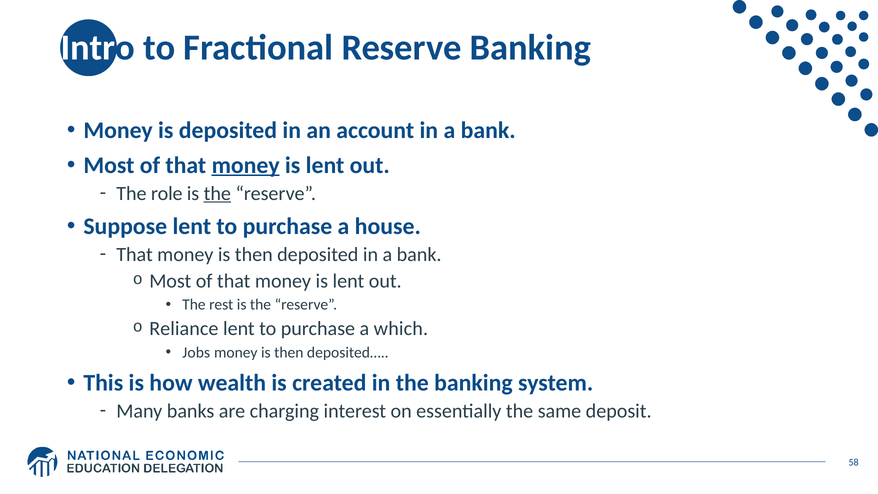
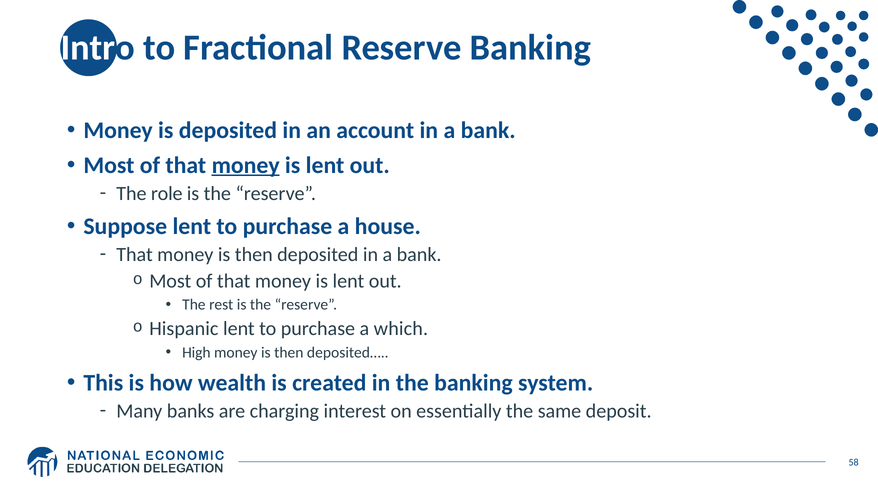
the at (217, 193) underline: present -> none
Reliance: Reliance -> Hispanic
Jobs: Jobs -> High
